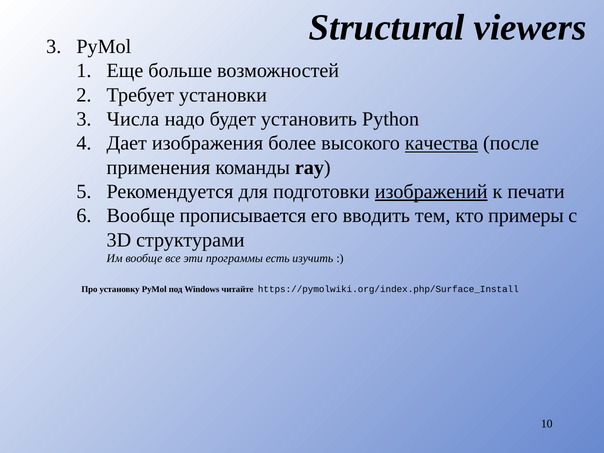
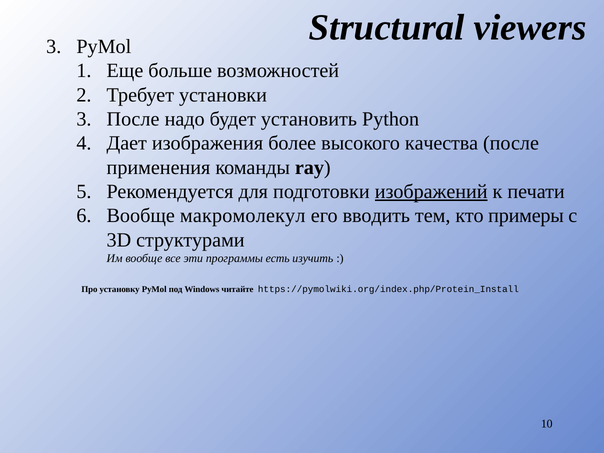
Числа at (133, 119): Числа -> После
качества underline: present -> none
прописывается: прописывается -> макромолекул
https://pymolwiki.org/index.php/Surface_Install: https://pymolwiki.org/index.php/Surface_Install -> https://pymolwiki.org/index.php/Protein_Install
